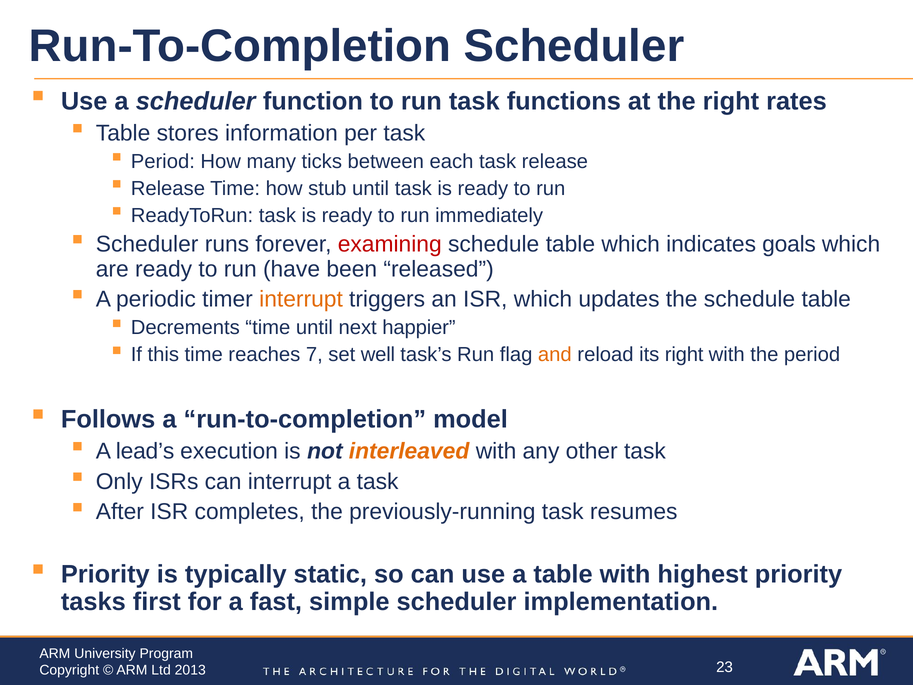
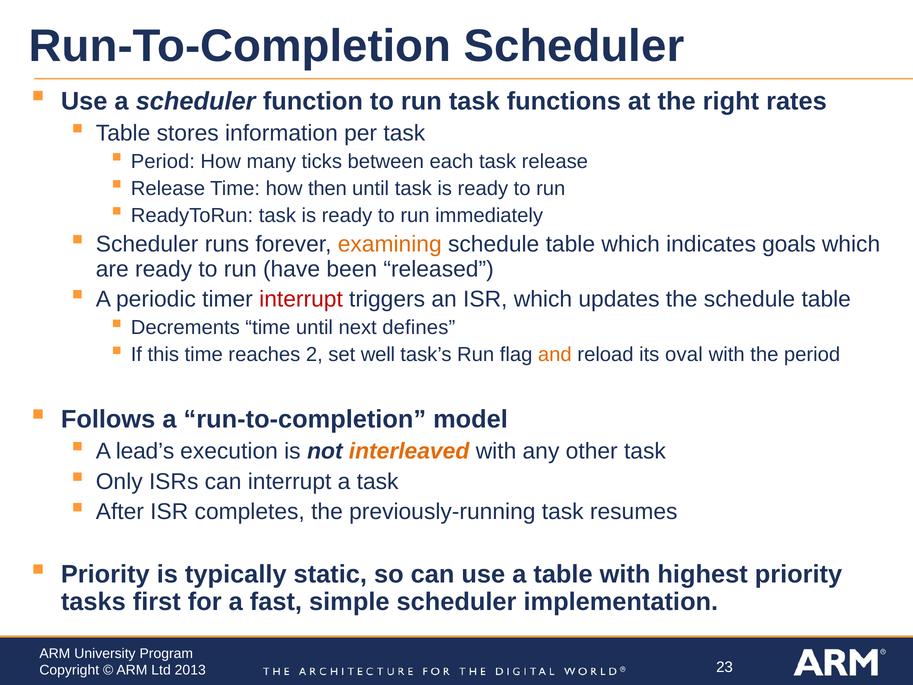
stub: stub -> then
examining colour: red -> orange
interrupt at (301, 299) colour: orange -> red
happier: happier -> defines
7: 7 -> 2
its right: right -> oval
